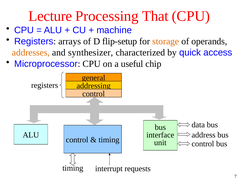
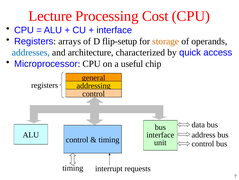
That: That -> Cost
machine at (114, 30): machine -> interface
addresses colour: orange -> blue
synthesizer: synthesizer -> architecture
